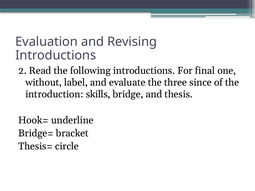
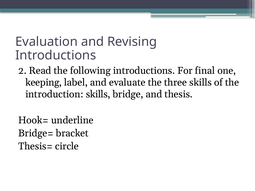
without: without -> keeping
three since: since -> skills
